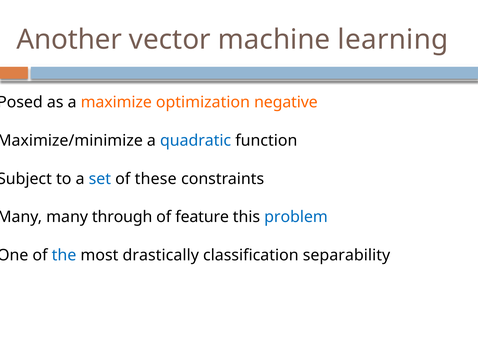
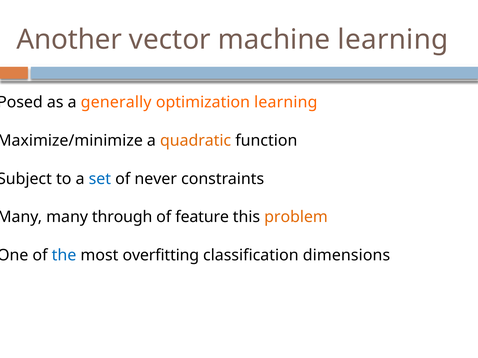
maximize: maximize -> generally
optimization negative: negative -> learning
quadratic colour: blue -> orange
these: these -> never
problem colour: blue -> orange
drastically: drastically -> overfitting
separability: separability -> dimensions
